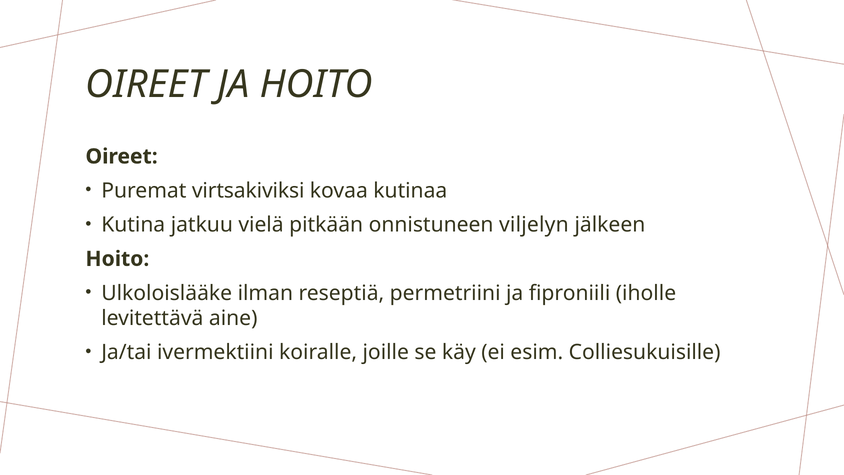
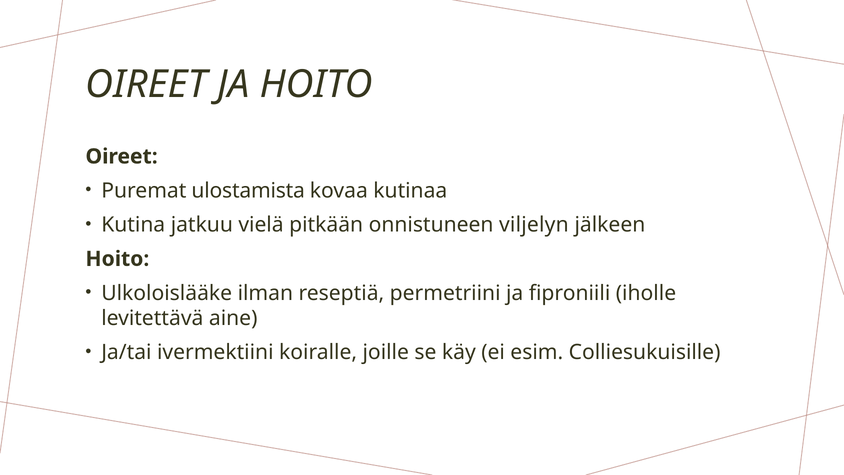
virtsakiviksi: virtsakiviksi -> ulostamista
